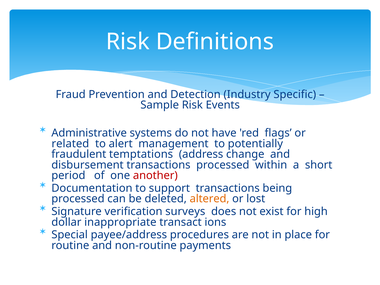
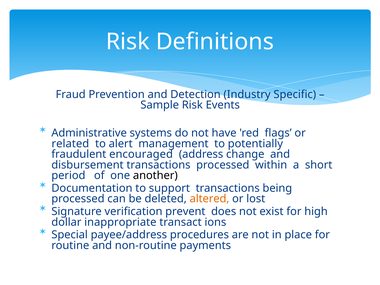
temptations: temptations -> encouraged
another colour: red -> black
surveys: surveys -> prevent
